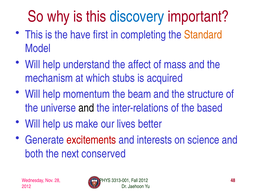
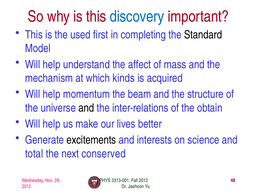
have: have -> used
Standard colour: orange -> black
stubs: stubs -> kinds
based: based -> obtain
excitements colour: red -> black
both: both -> total
